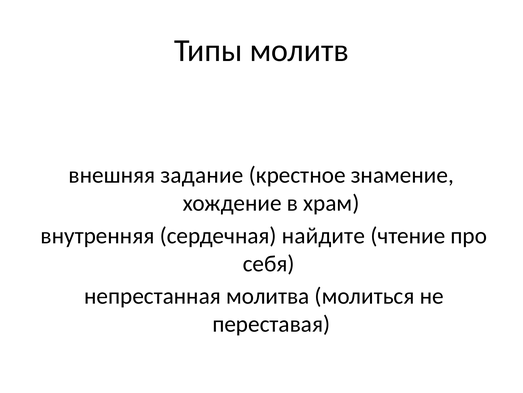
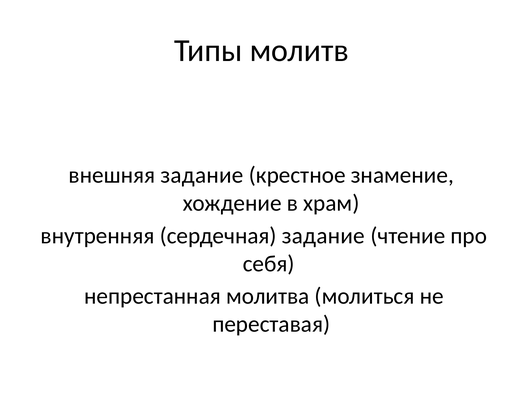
сердечная найдите: найдите -> задание
